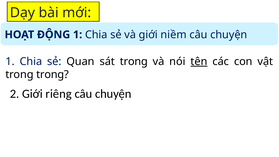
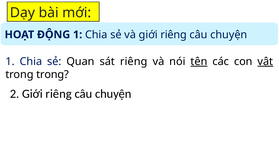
và giới niềm: niềm -> riêng
sát trong: trong -> riêng
vật underline: none -> present
